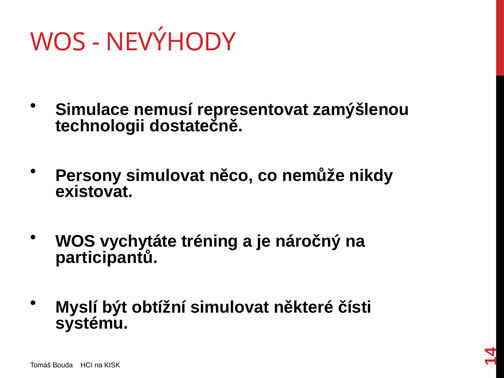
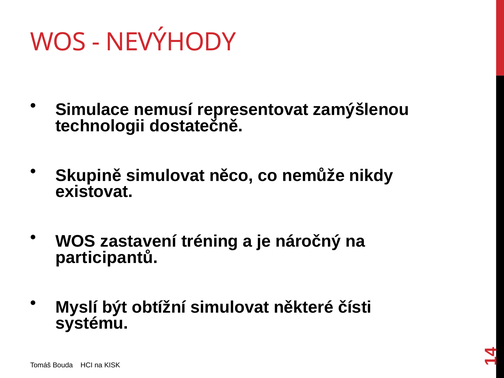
Persony: Persony -> Skupině
vychytáte: vychytáte -> zastavení
